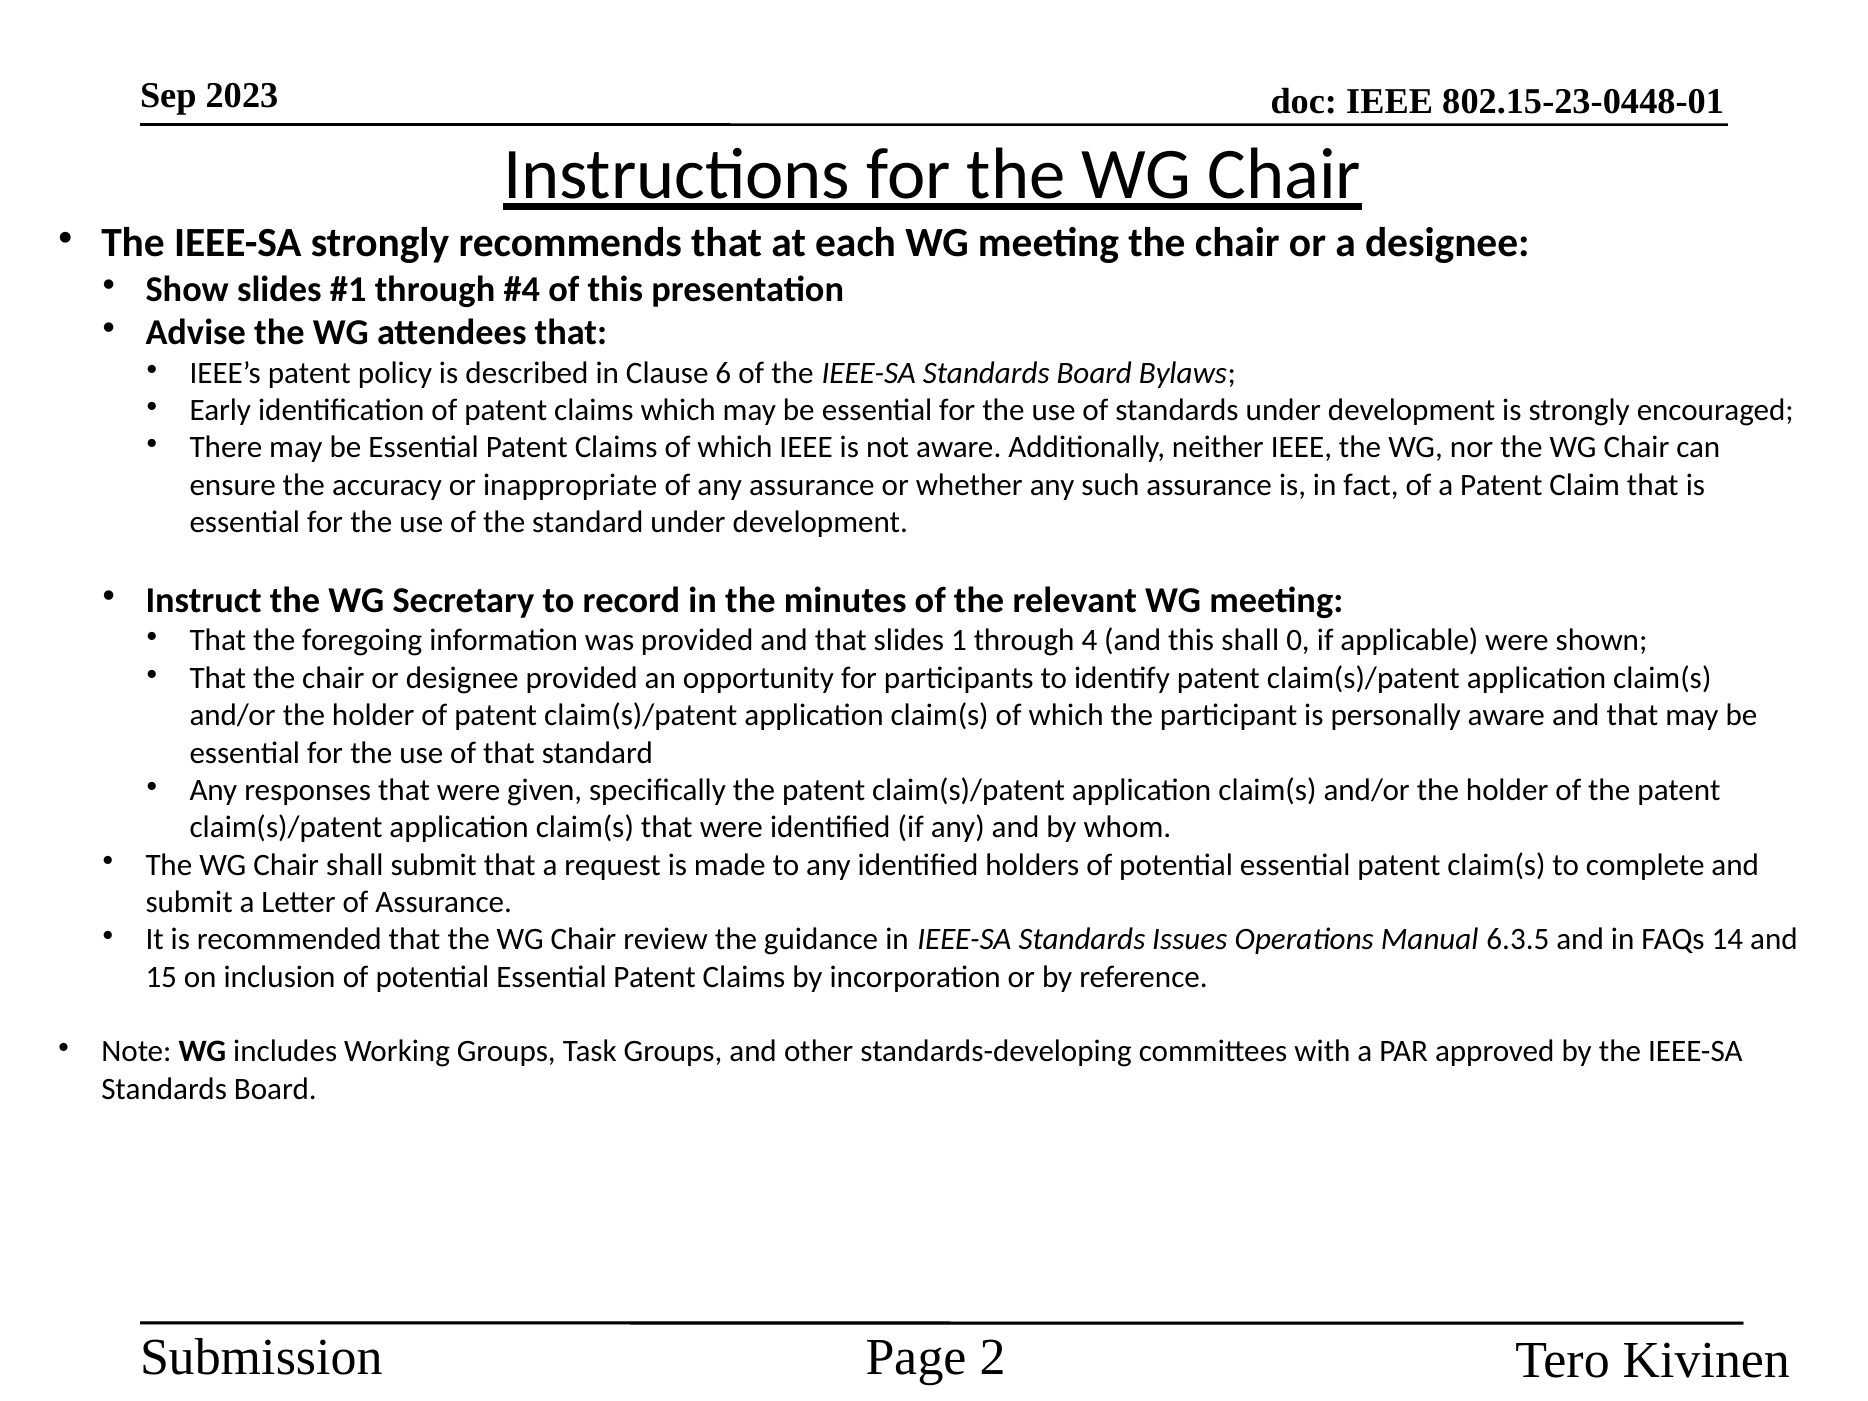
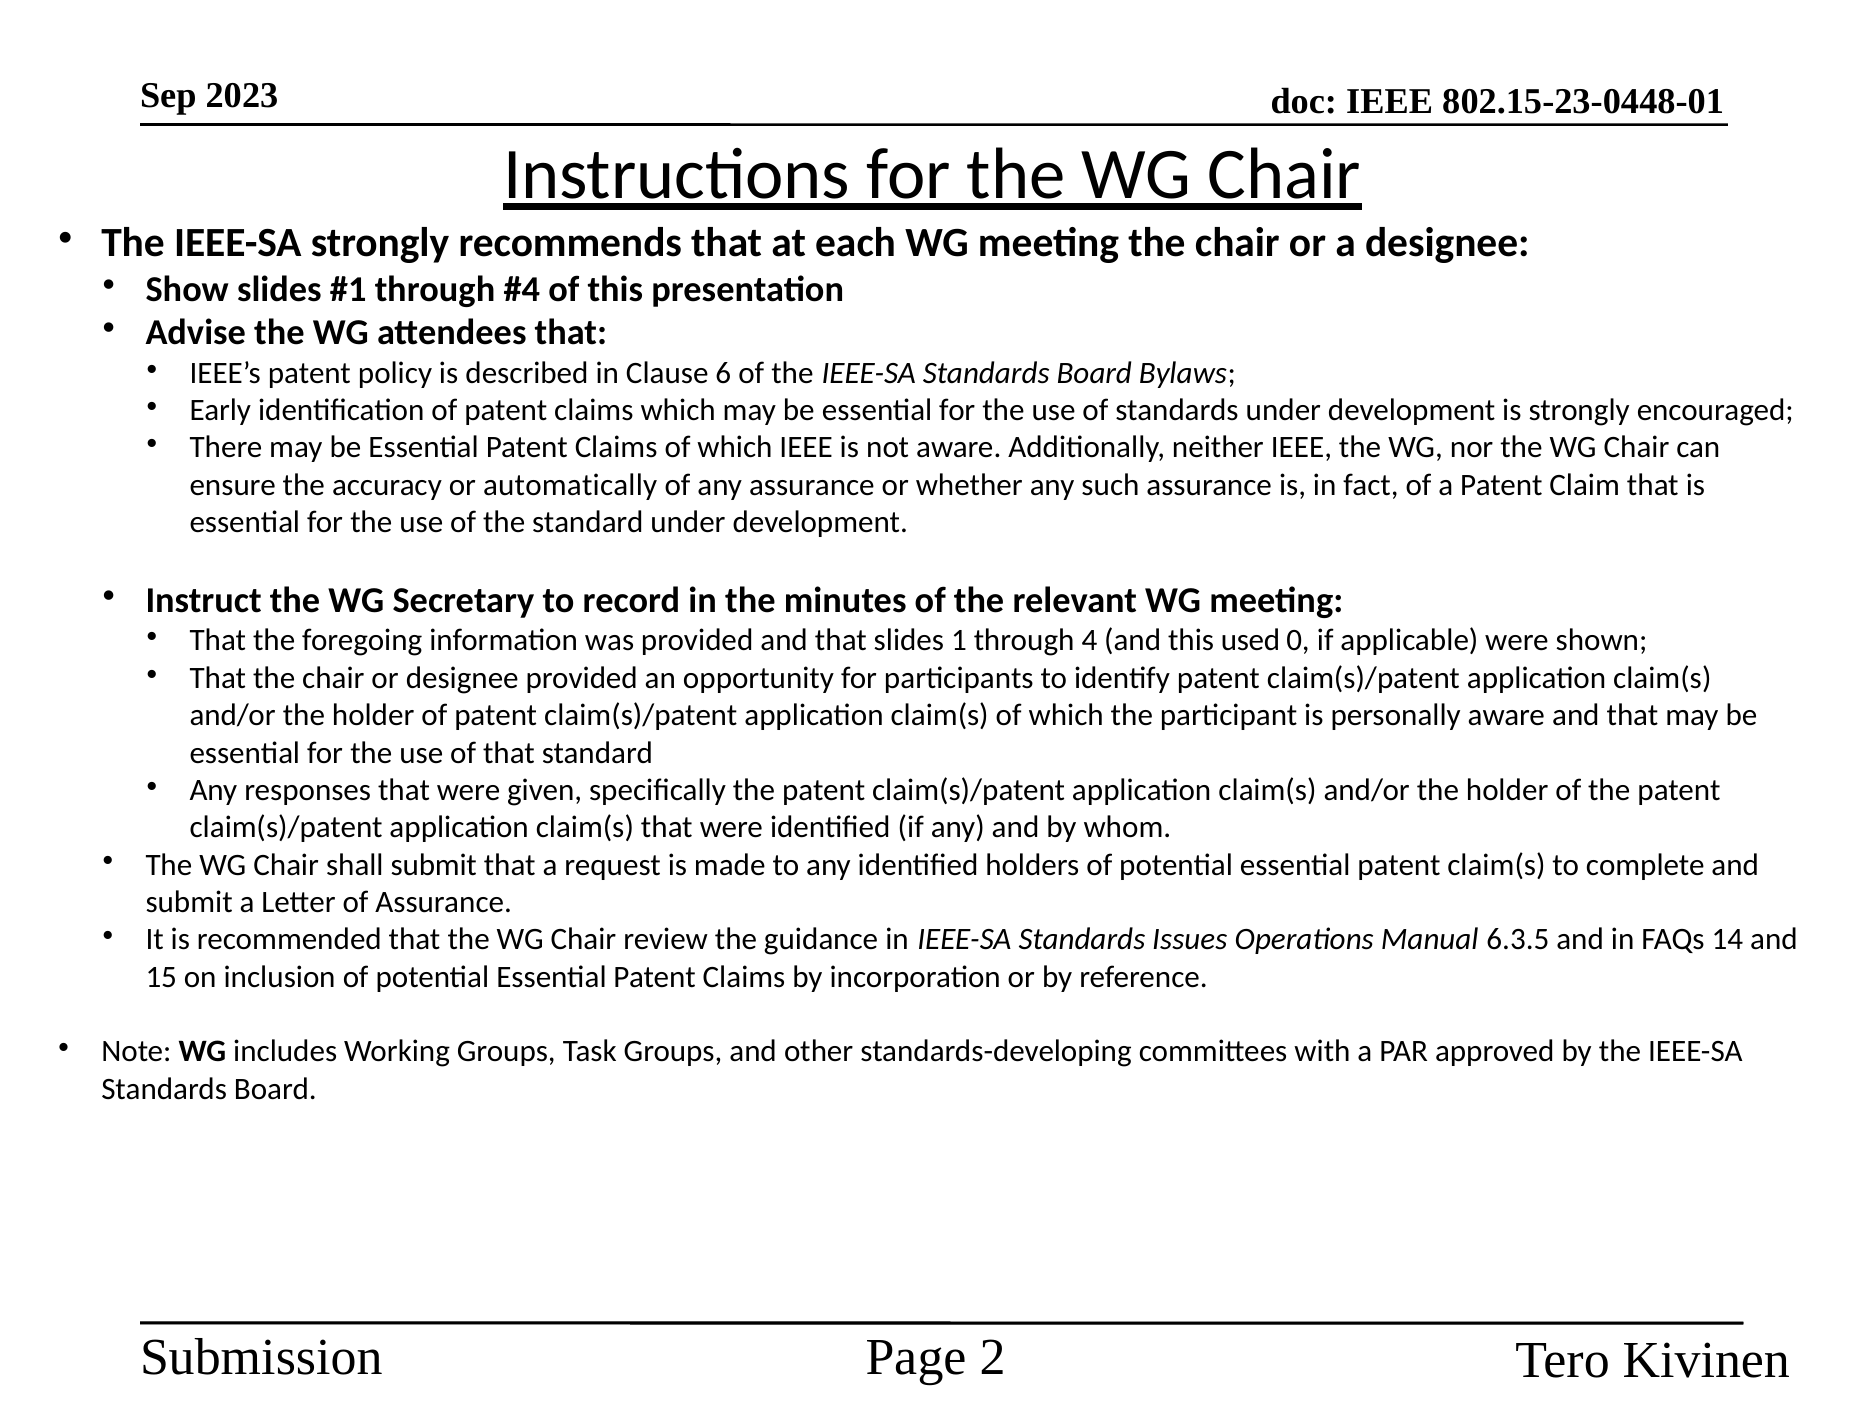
inappropriate: inappropriate -> automatically
this shall: shall -> used
